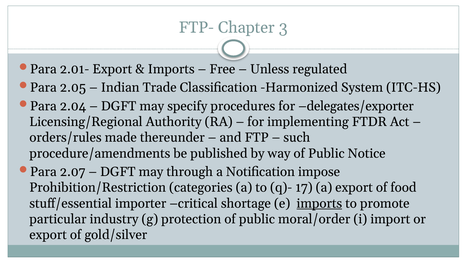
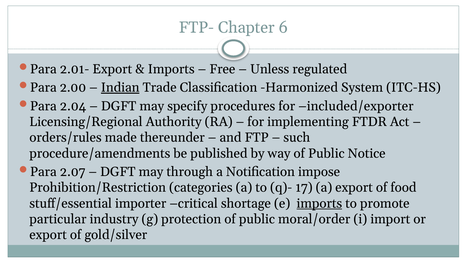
3: 3 -> 6
2.05: 2.05 -> 2.00
Indian underline: none -> present
delegates/exporter: delegates/exporter -> included/exporter
